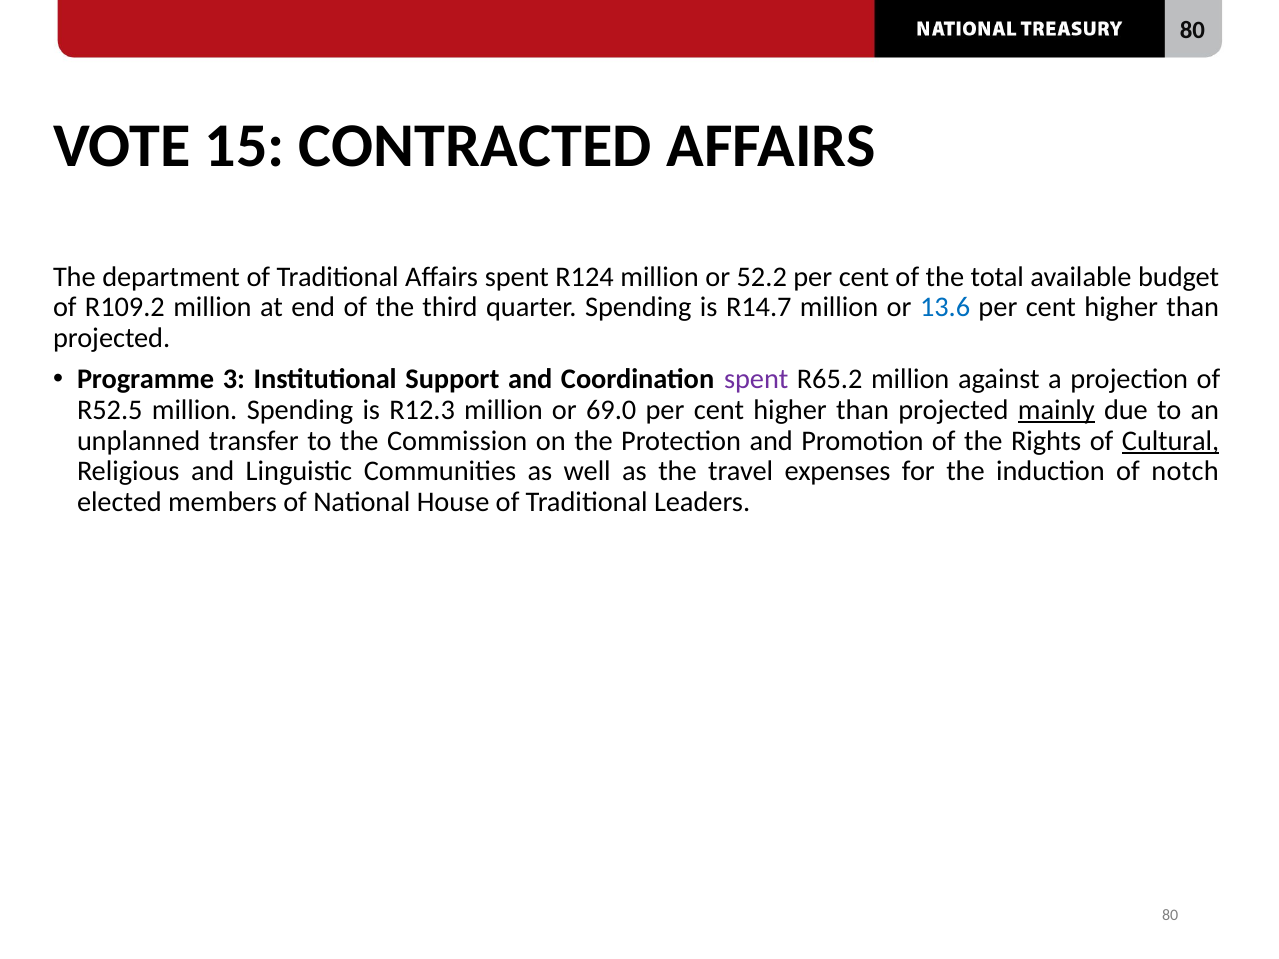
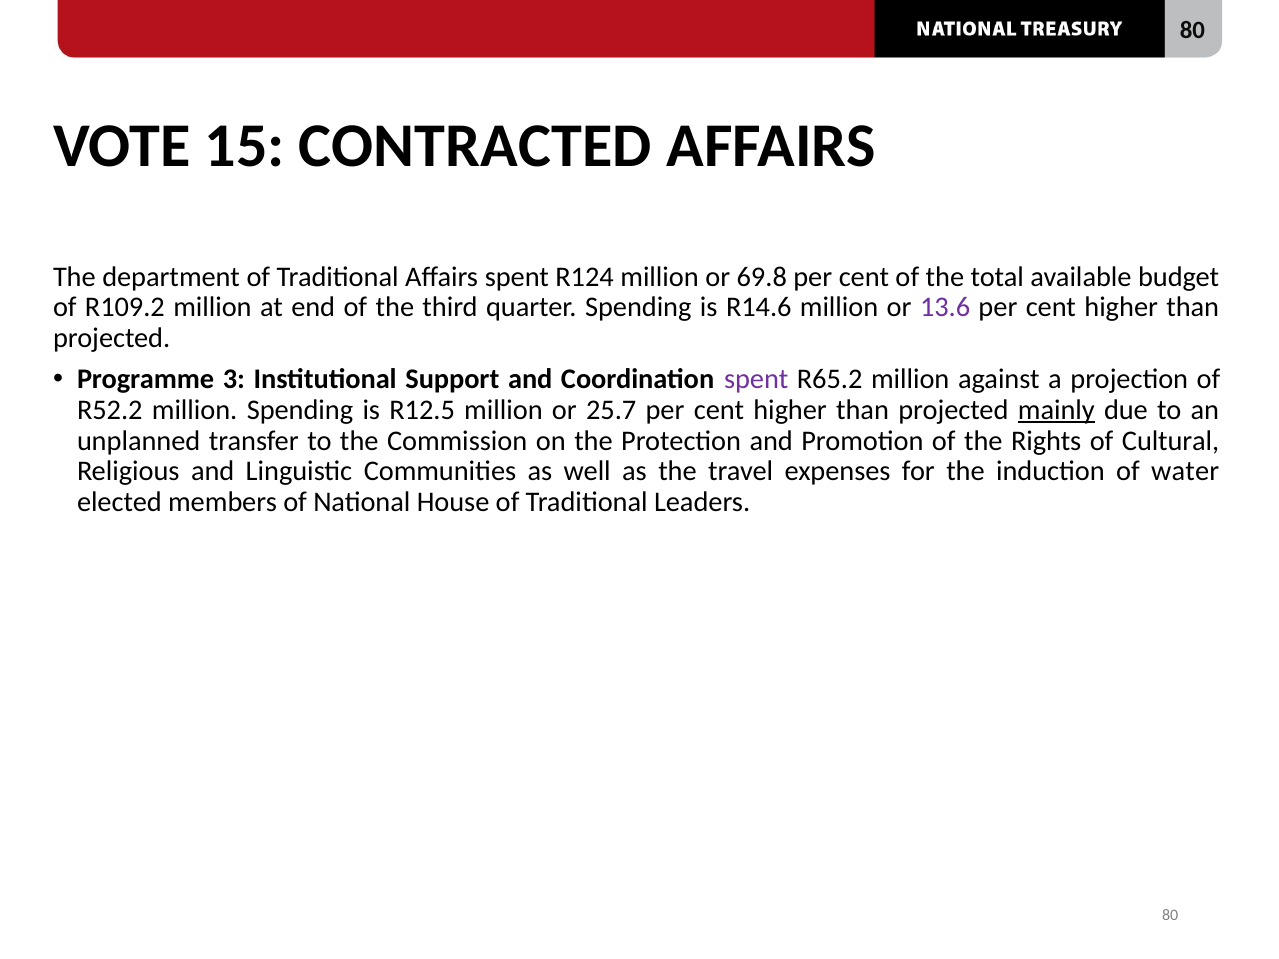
52.2: 52.2 -> 69.8
R14.7: R14.7 -> R14.6
13.6 colour: blue -> purple
R52.5: R52.5 -> R52.2
R12.3: R12.3 -> R12.5
69.0: 69.0 -> 25.7
Cultural underline: present -> none
notch: notch -> water
